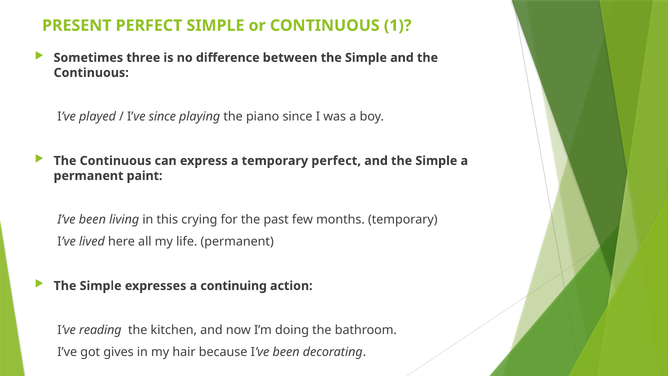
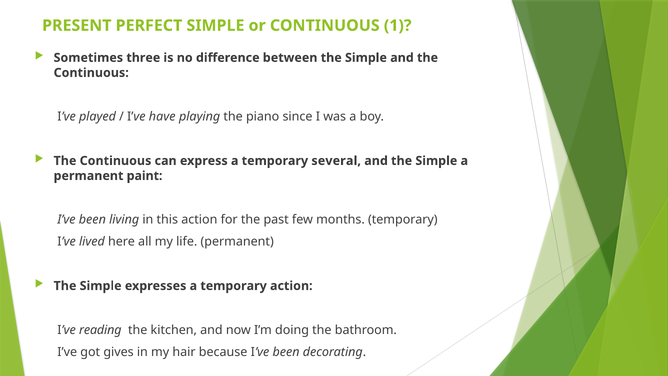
I’ve since: since -> have
temporary perfect: perfect -> several
this crying: crying -> action
expresses a continuing: continuing -> temporary
